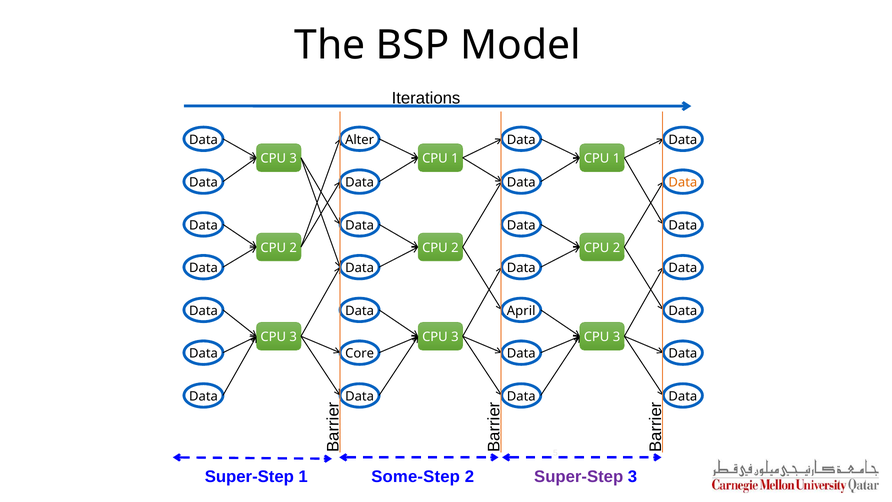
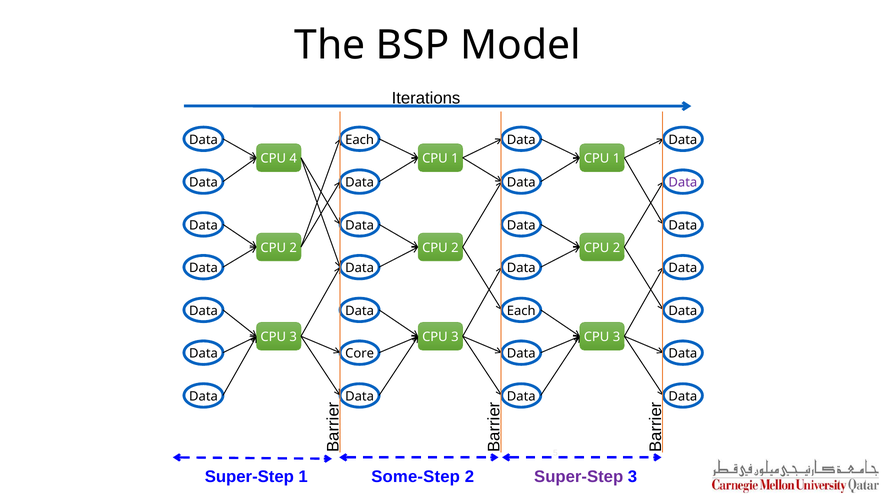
Alter at (360, 140): Alter -> Each
3 at (293, 159): 3 -> 4
Data at (683, 182) colour: orange -> purple
April at (521, 311): April -> Each
